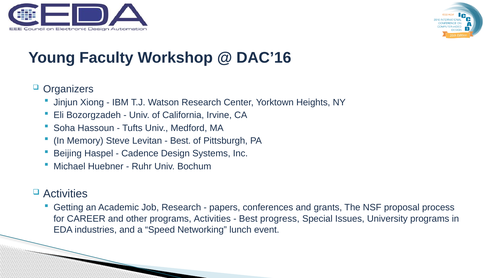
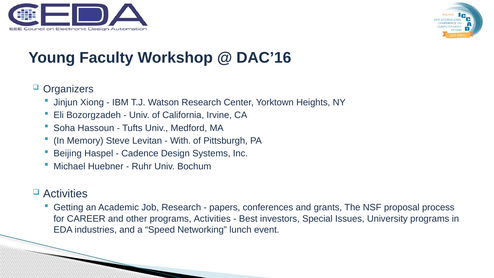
Best at (180, 141): Best -> With
progress: progress -> investors
